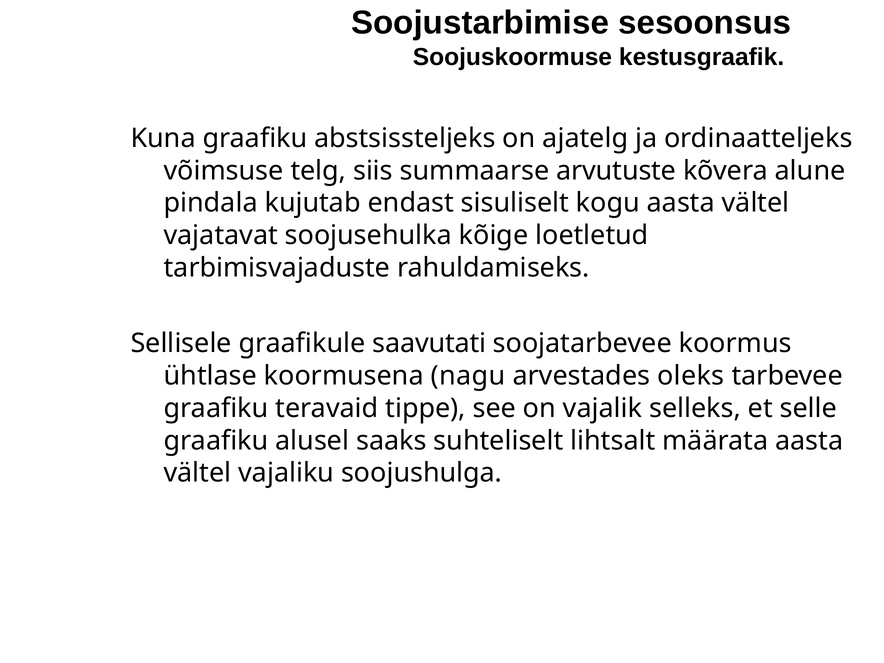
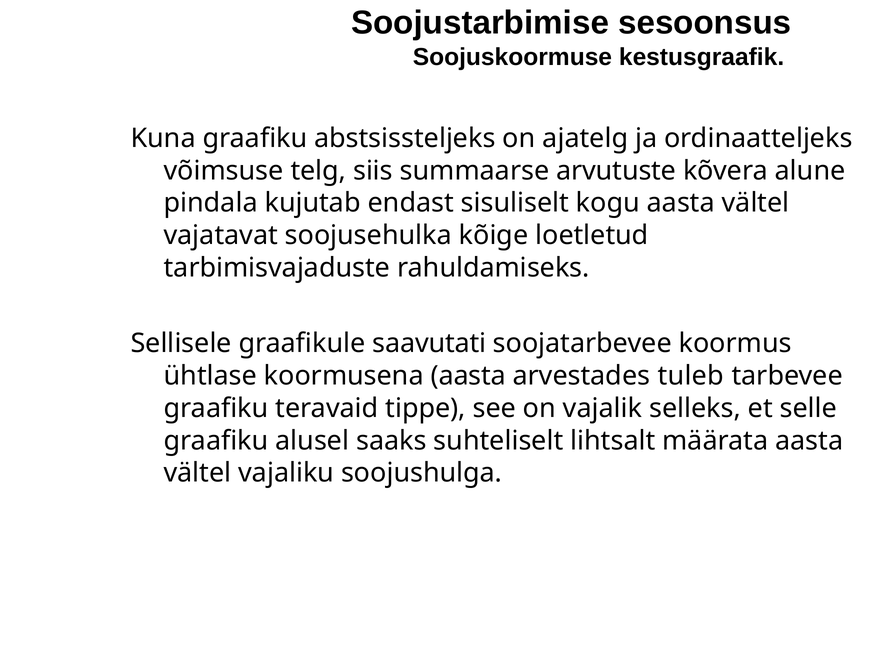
koormusena nagu: nagu -> aasta
oleks: oleks -> tuleb
